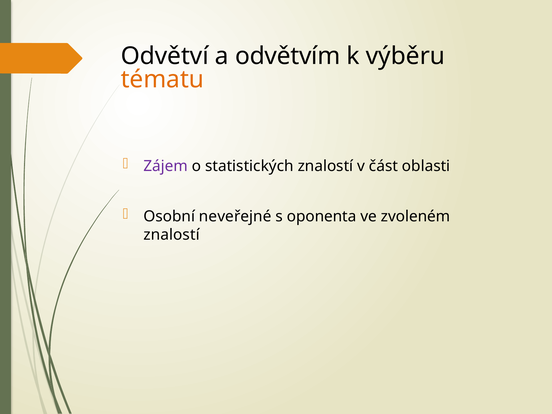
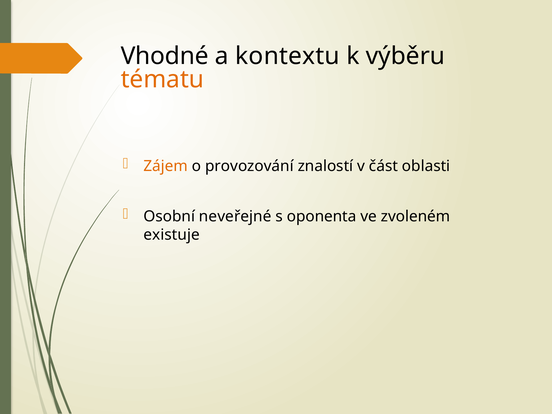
Odvětví: Odvětví -> Vhodné
odvětvím: odvětvím -> kontextu
Zájem colour: purple -> orange
statistických: statistických -> provozování
znalostí at (172, 235): znalostí -> existuje
